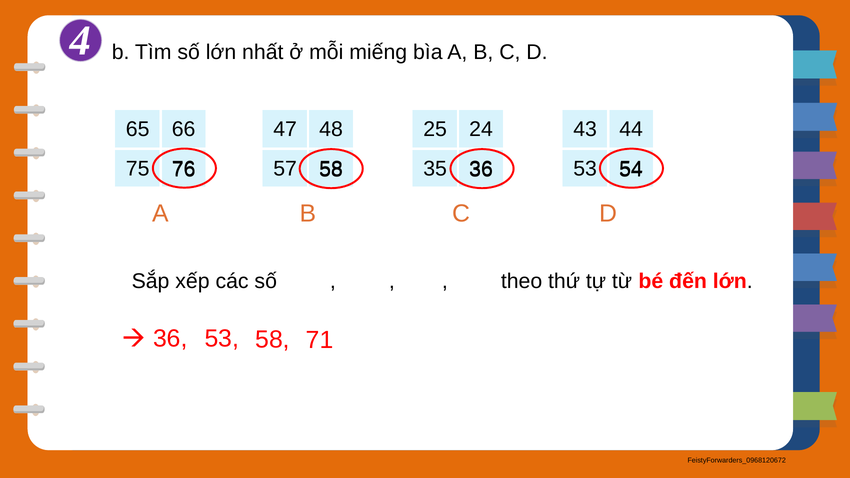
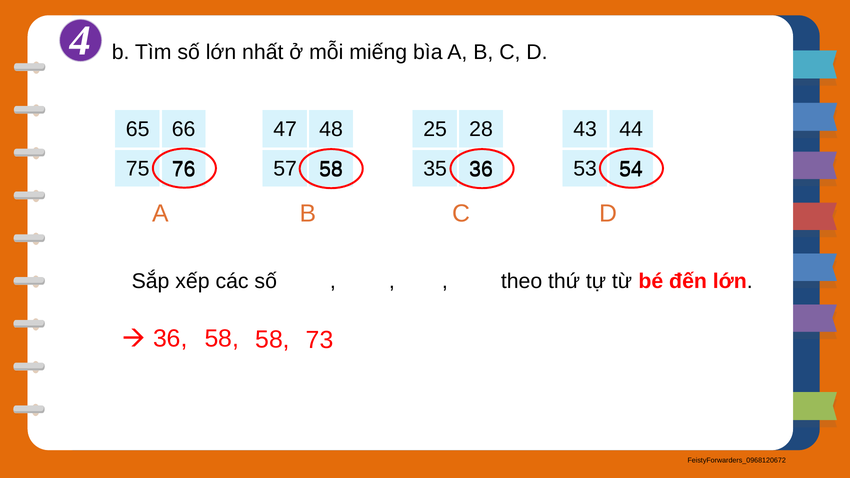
24: 24 -> 28
36 53: 53 -> 58
71: 71 -> 73
